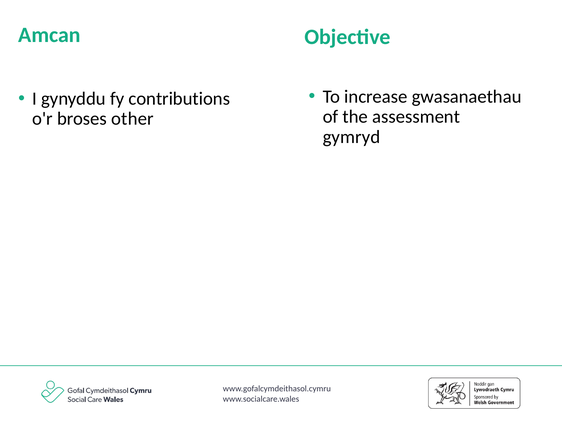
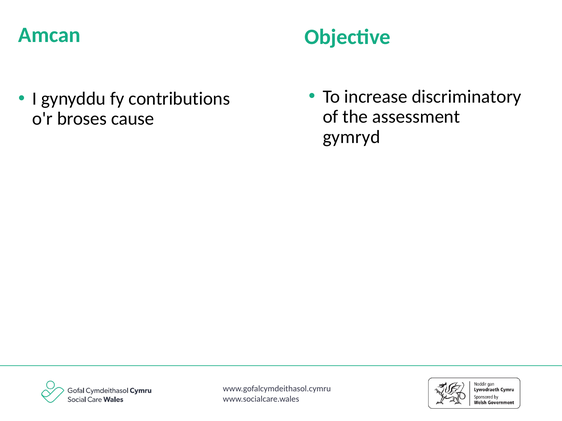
gwasanaethau: gwasanaethau -> discriminatory
other: other -> cause
